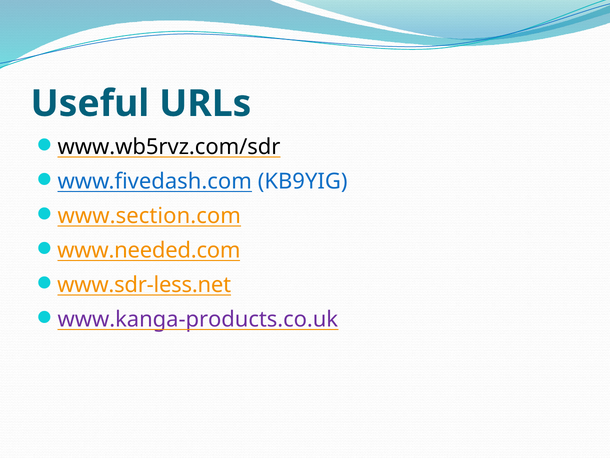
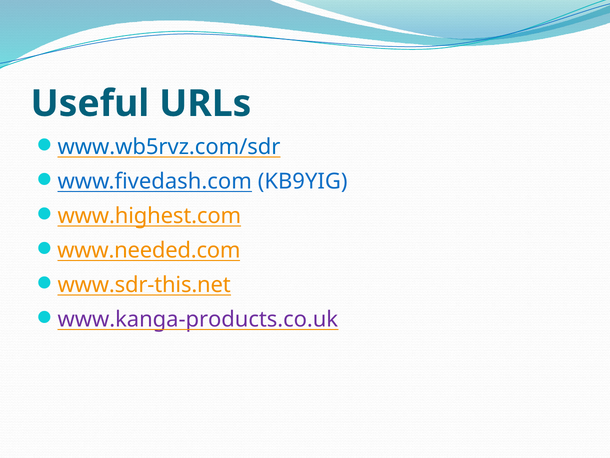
www.wb5rvz.com/sdr colour: black -> blue
www.section.com: www.section.com -> www.highest.com
www.sdr-less.net: www.sdr-less.net -> www.sdr-this.net
